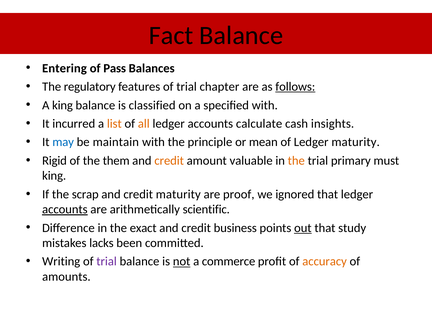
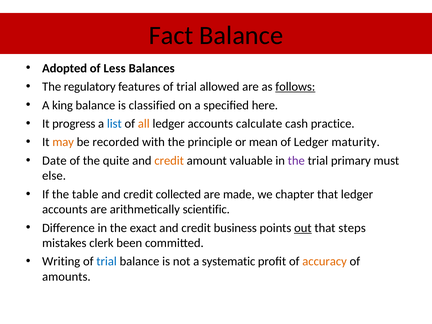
Entering: Entering -> Adopted
Pass: Pass -> Less
chapter: chapter -> allowed
specified with: with -> here
incurred: incurred -> progress
list colour: orange -> blue
insights: insights -> practice
may colour: blue -> orange
maintain: maintain -> recorded
Rigid: Rigid -> Date
them: them -> quite
the at (296, 161) colour: orange -> purple
king at (54, 176): king -> else
scrap: scrap -> table
credit maturity: maturity -> collected
proof: proof -> made
ignored: ignored -> chapter
accounts at (65, 209) underline: present -> none
study: study -> steps
lacks: lacks -> clerk
trial at (107, 261) colour: purple -> blue
not underline: present -> none
commerce: commerce -> systematic
